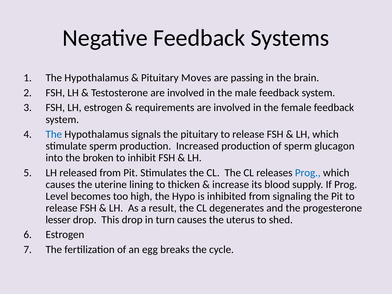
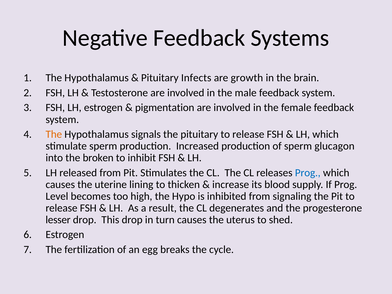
Moves: Moves -> Infects
passing: passing -> growth
requirements: requirements -> pigmentation
The at (54, 134) colour: blue -> orange
